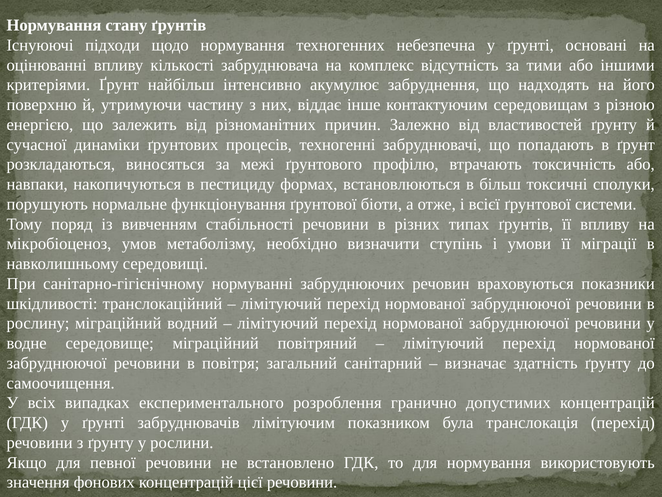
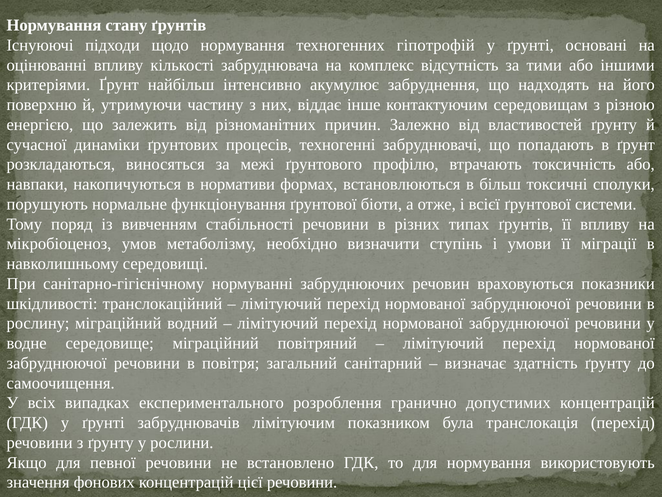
небезпечна: небезпечна -> гіпотрофій
пестициду: пестициду -> нормативи
